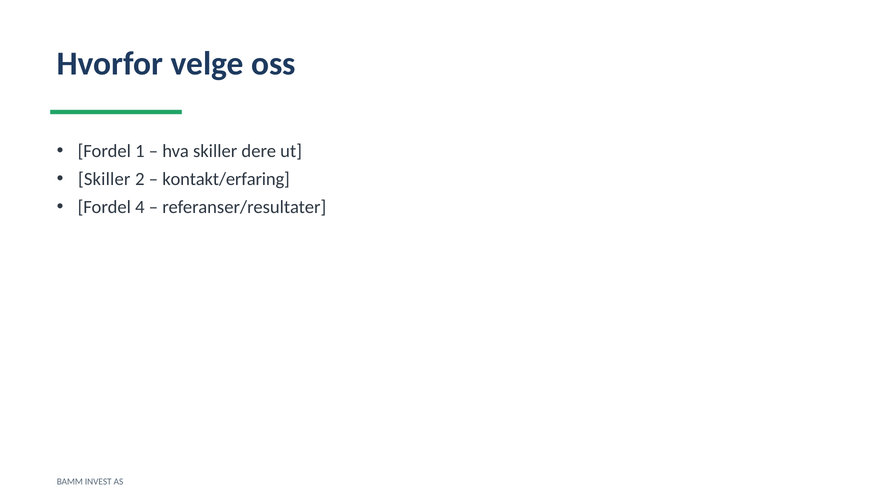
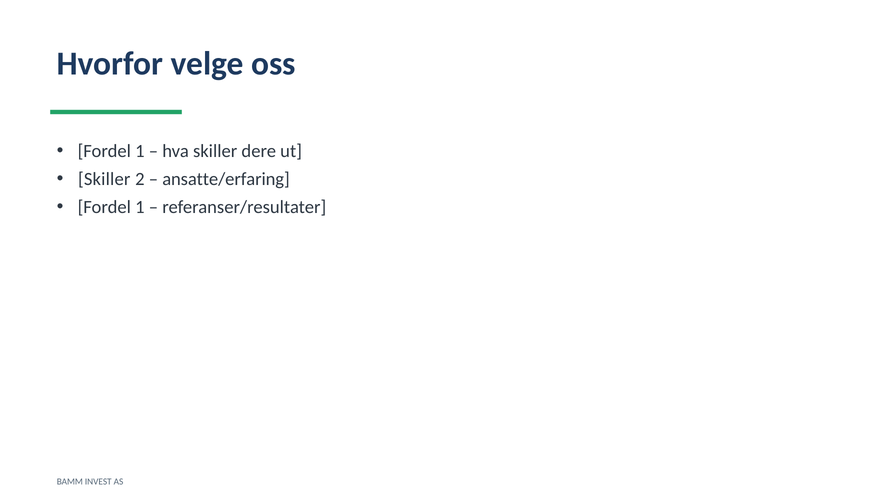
kontakt/erfaring: kontakt/erfaring -> ansatte/erfaring
4 at (140, 207): 4 -> 1
